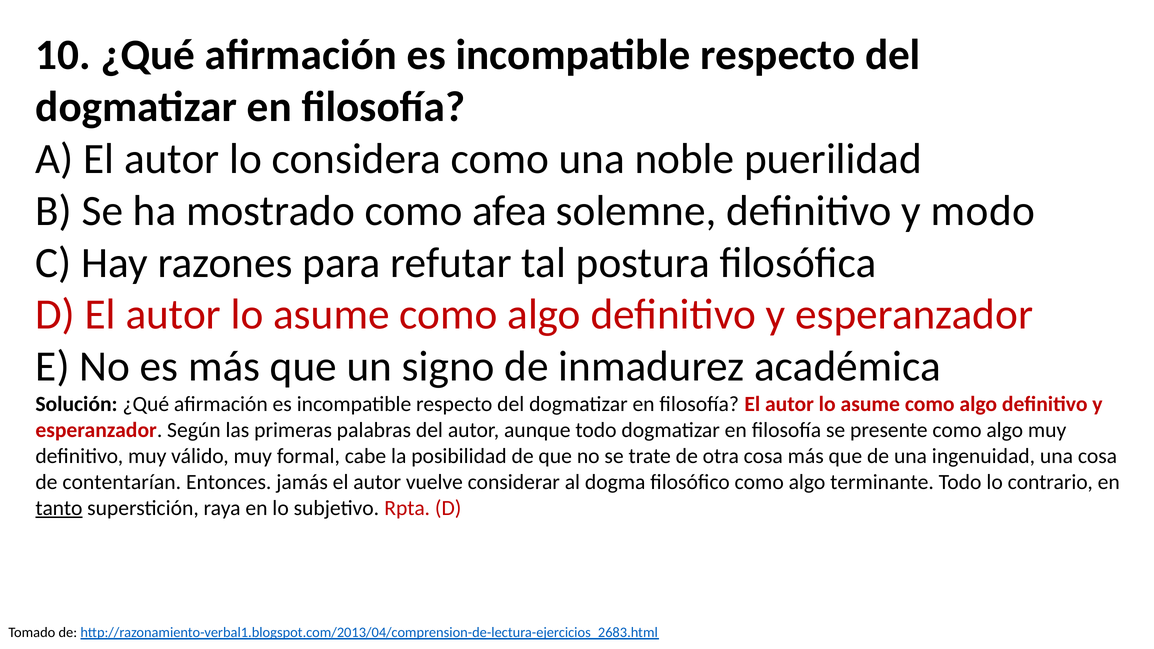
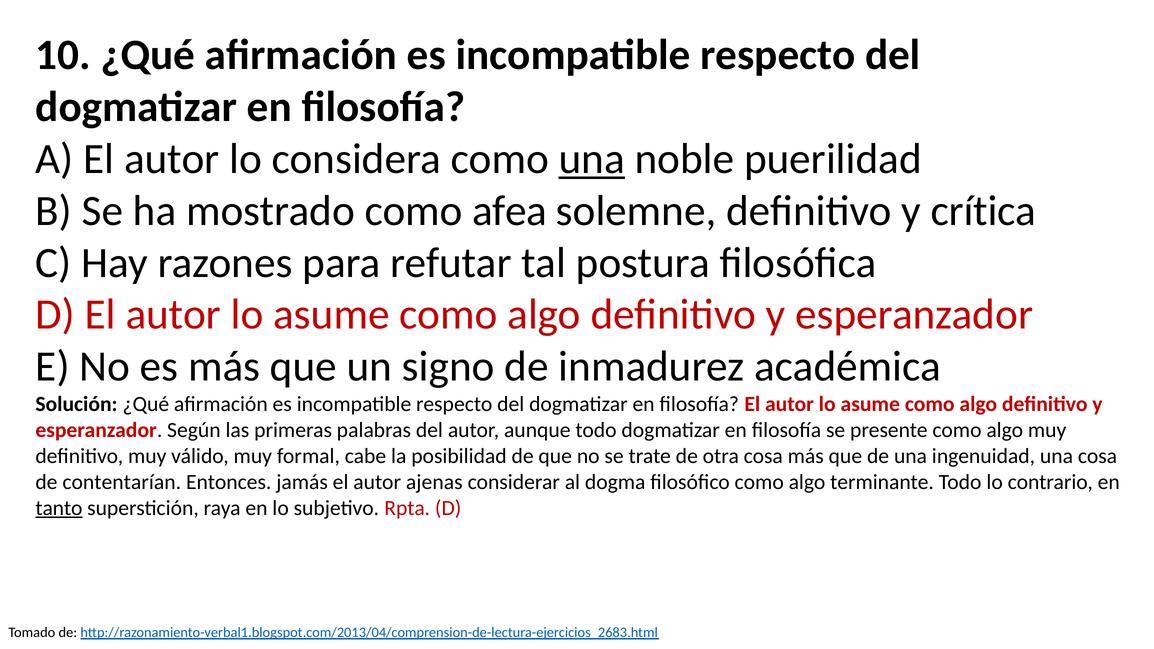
una at (592, 159) underline: none -> present
modo: modo -> crítica
vuelve: vuelve -> ajenas
